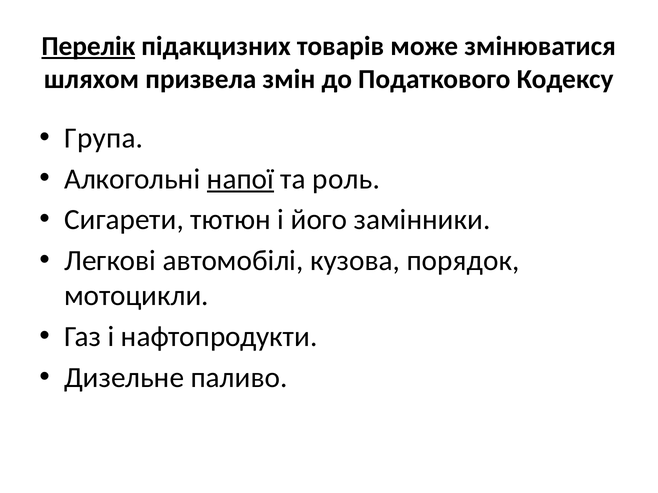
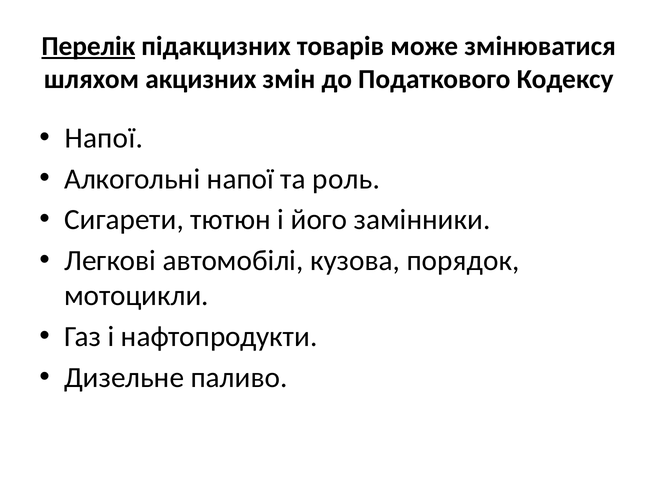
призвела: призвела -> акцизних
Група at (104, 138): Група -> Напої
напої at (240, 179) underline: present -> none
